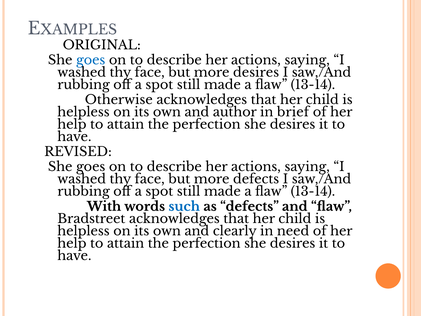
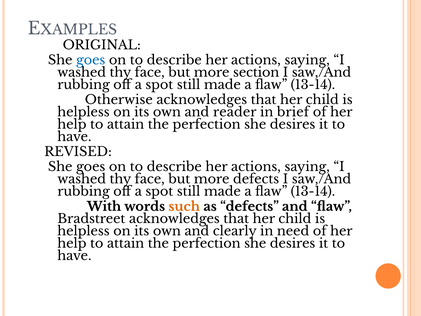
more desires: desires -> section
author: author -> reader
such colour: blue -> orange
